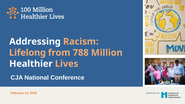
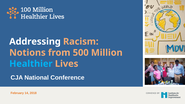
Lifelong: Lifelong -> Notions
788: 788 -> 500
Healthier colour: white -> light blue
